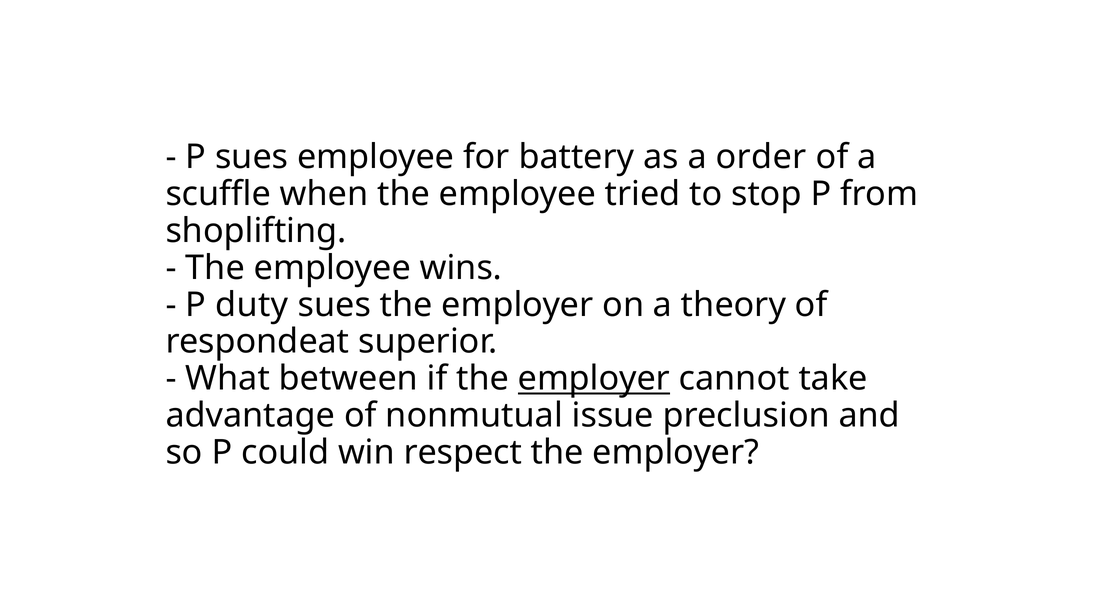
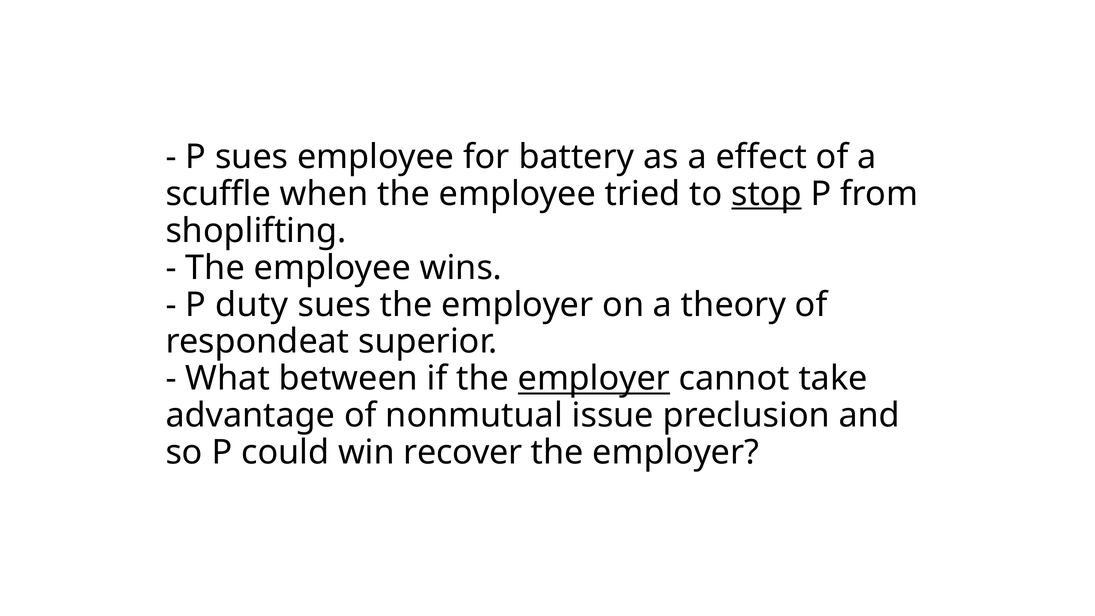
order: order -> effect
stop underline: none -> present
respect: respect -> recover
